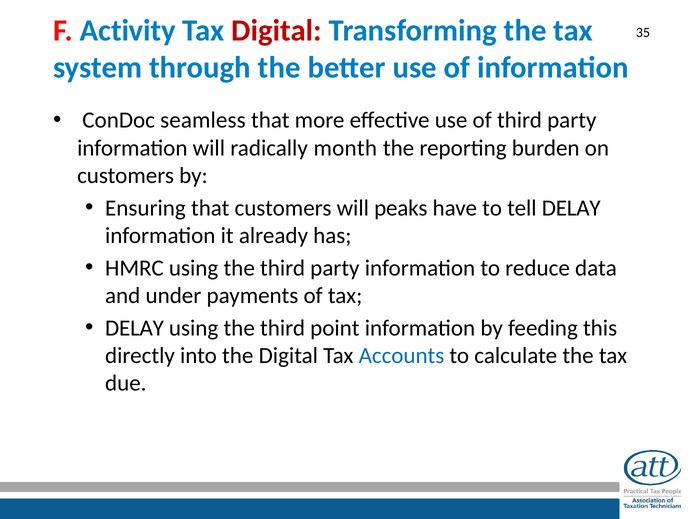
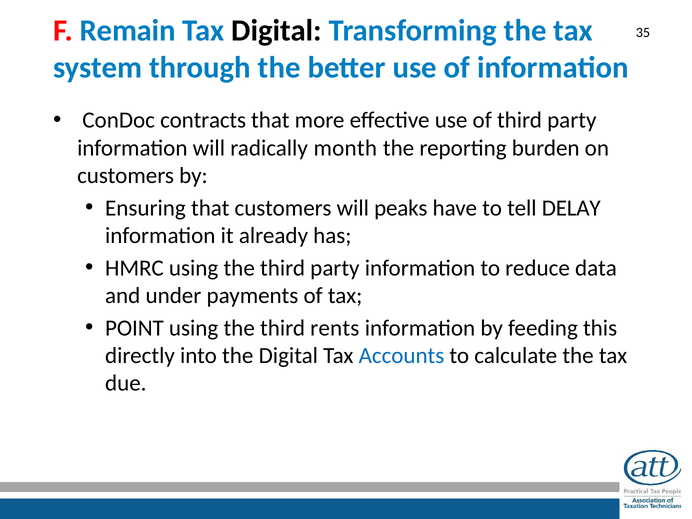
Activity: Activity -> Remain
Digital at (277, 31) colour: red -> black
seamless: seamless -> contracts
DELAY at (135, 328): DELAY -> POINT
point: point -> rents
